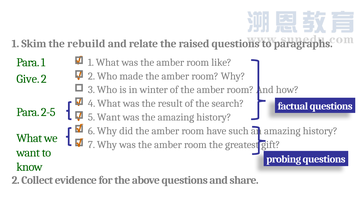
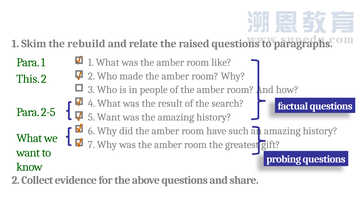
Give: Give -> This
winter: winter -> people
